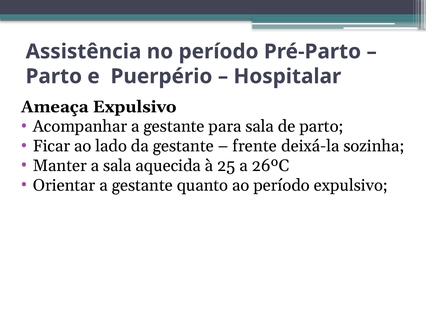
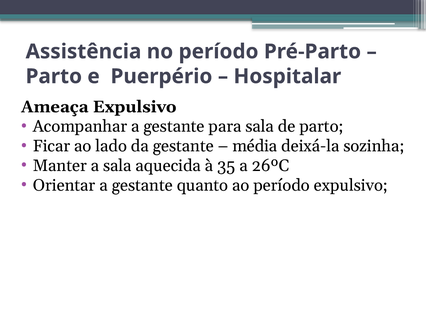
frente: frente -> média
25: 25 -> 35
